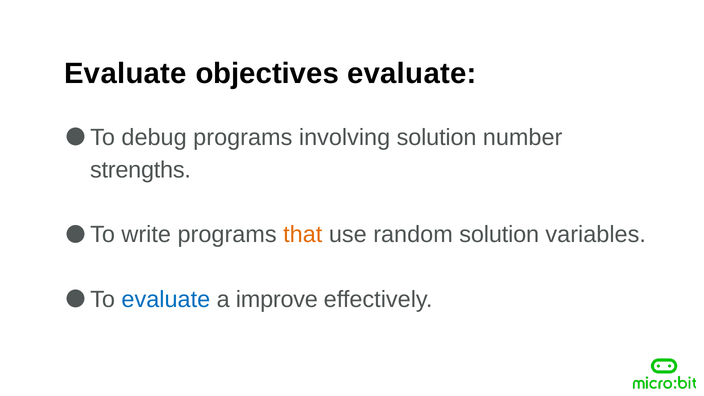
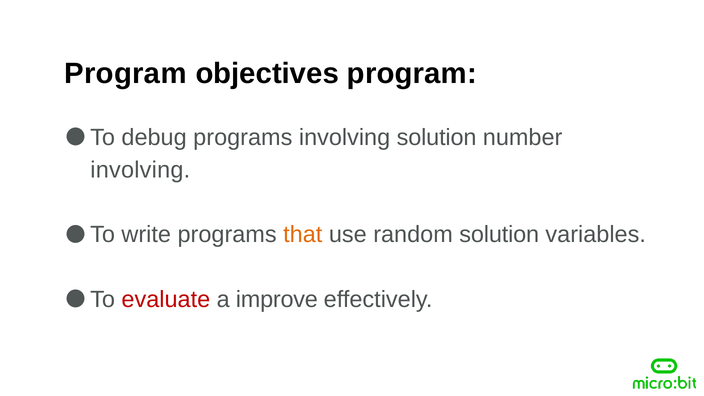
Evaluate at (125, 74): Evaluate -> Program
objectives evaluate: evaluate -> program
strengths at (141, 170): strengths -> involving
evaluate at (166, 299) colour: blue -> red
